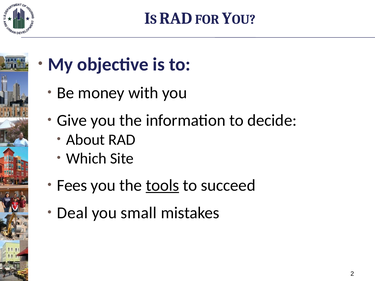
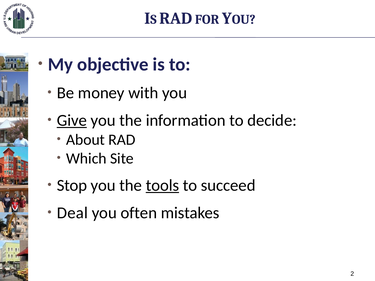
Give underline: none -> present
Fees: Fees -> Stop
small: small -> often
